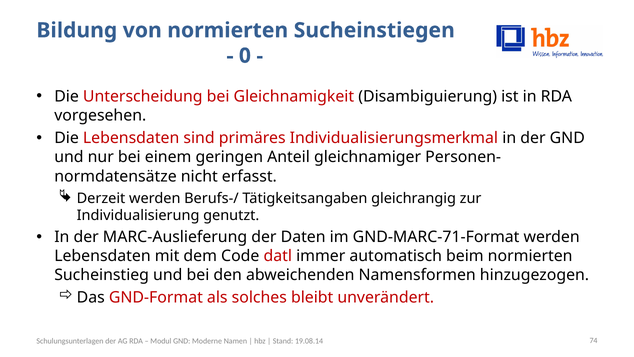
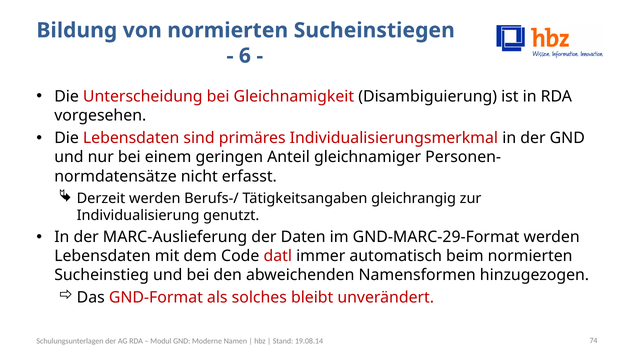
0: 0 -> 6
GND-MARC-71-Format: GND-MARC-71-Format -> GND-MARC-29-Format
